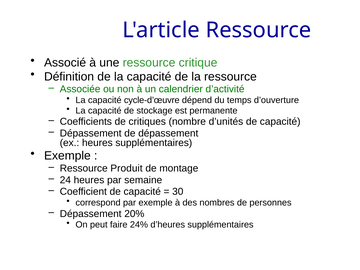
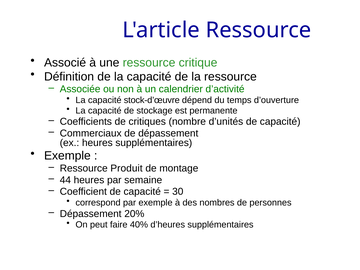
cycle-d’œuvre: cycle-d’œuvre -> stock-d’œuvre
Dépassement at (91, 133): Dépassement -> Commerciaux
24: 24 -> 44
24%: 24% -> 40%
